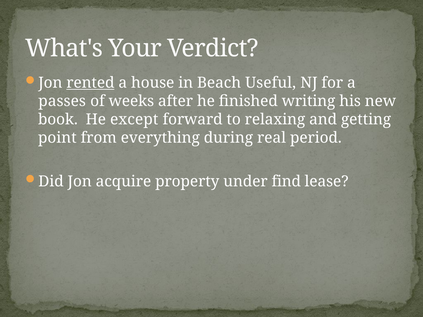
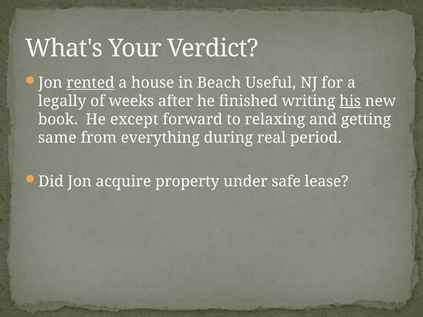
passes: passes -> legally
his underline: none -> present
point: point -> same
find: find -> safe
